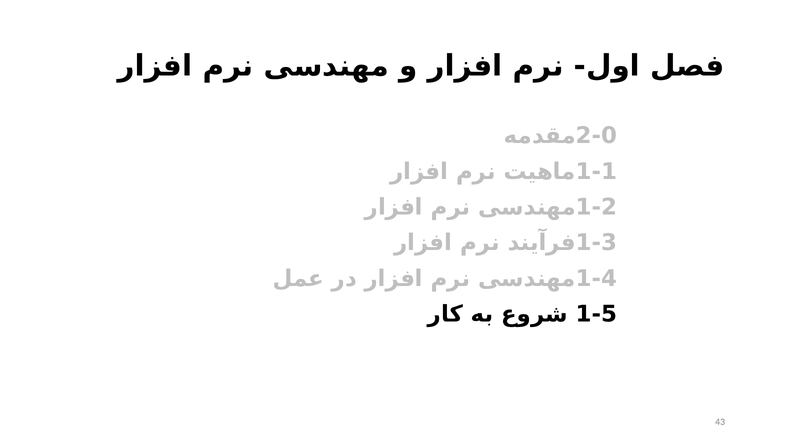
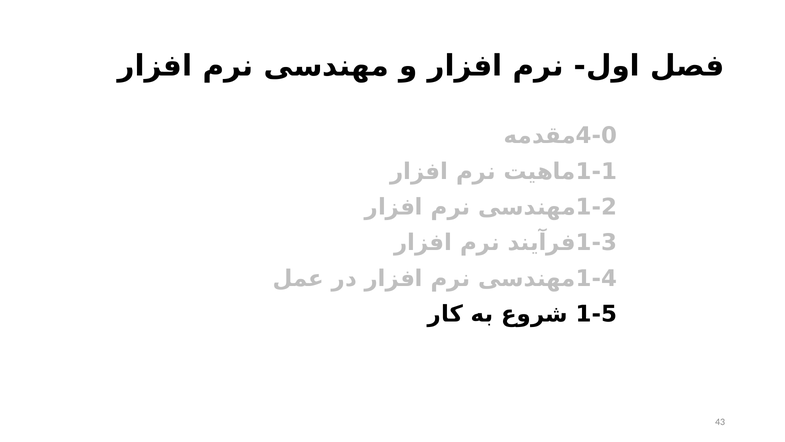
2-0: 2-0 -> 4-0
